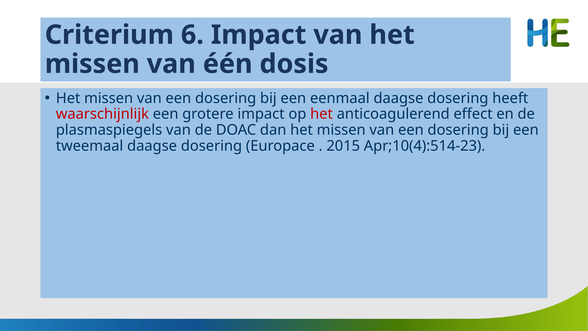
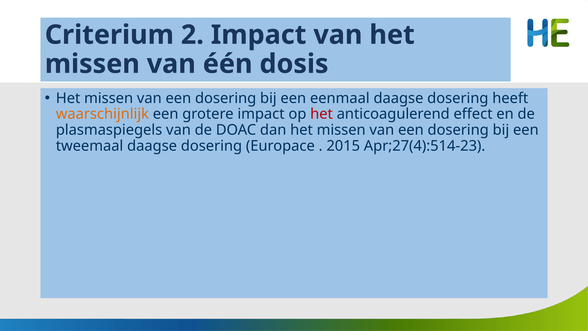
6: 6 -> 2
waarschijnlijk colour: red -> orange
Apr;10(4):514-23: Apr;10(4):514-23 -> Apr;27(4):514-23
